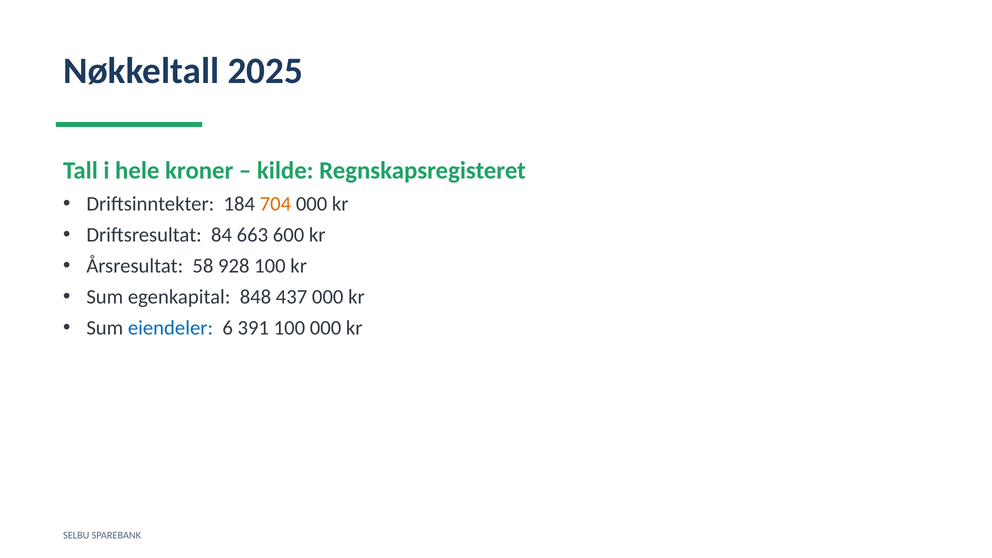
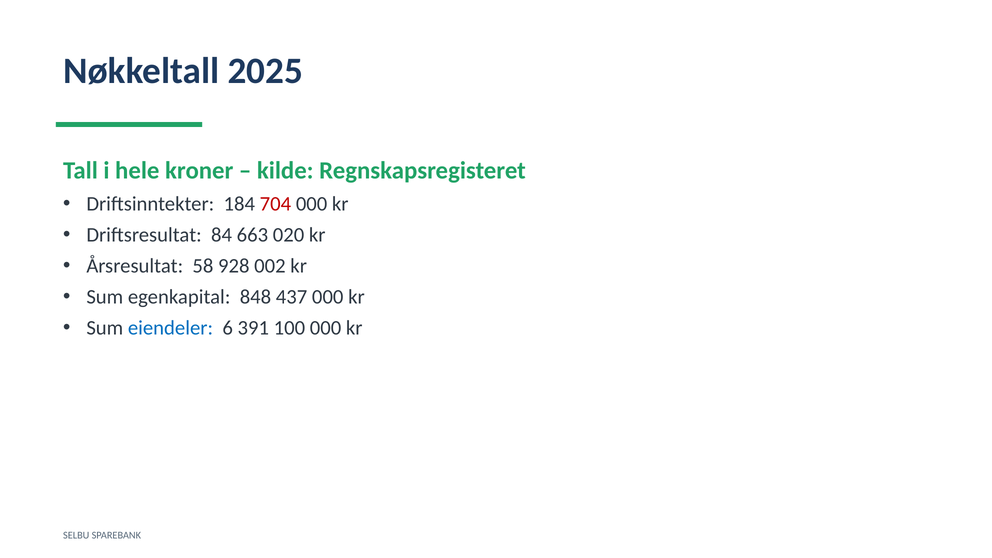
704 colour: orange -> red
600: 600 -> 020
928 100: 100 -> 002
